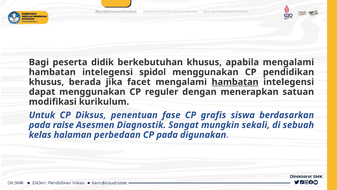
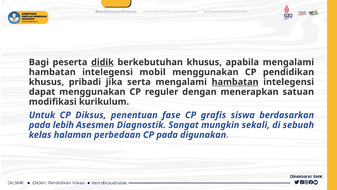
didik underline: none -> present
spidol: spidol -> mobil
berada: berada -> pribadi
facet: facet -> serta
raise: raise -> lebih
